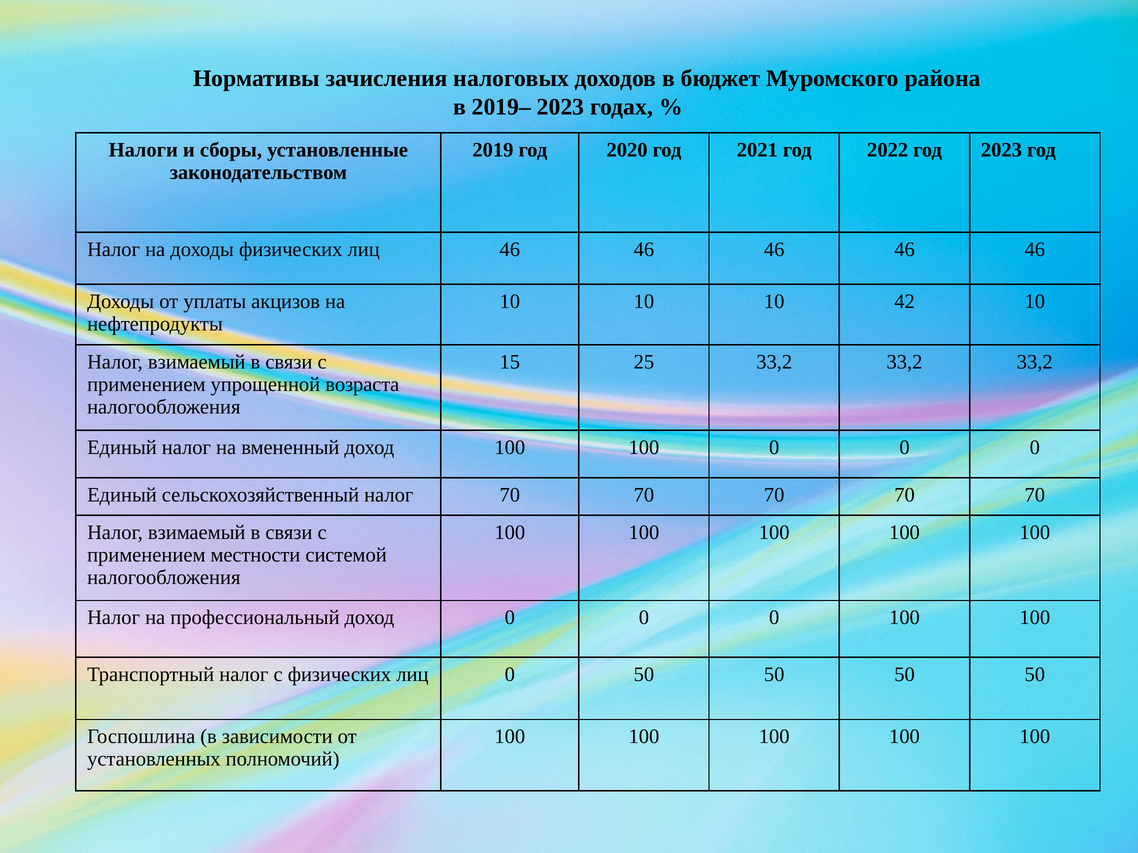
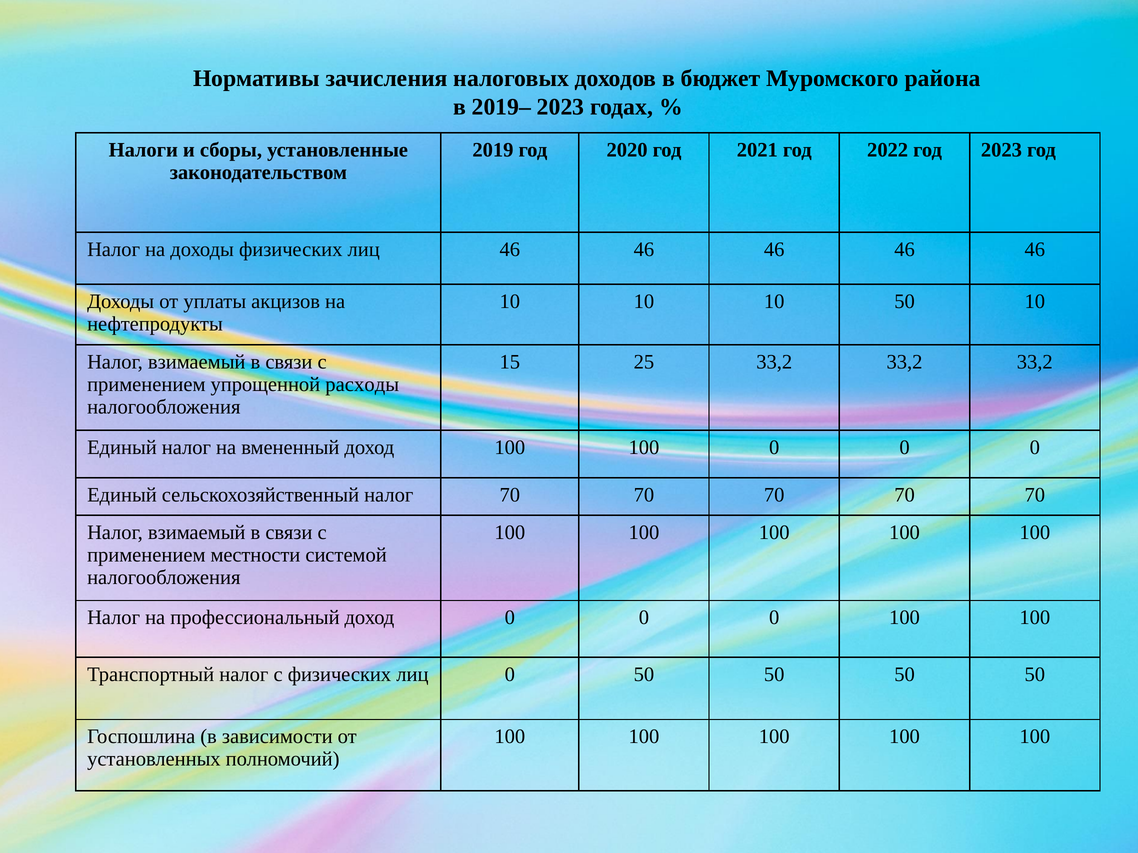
10 42: 42 -> 50
возраста: возраста -> расходы
